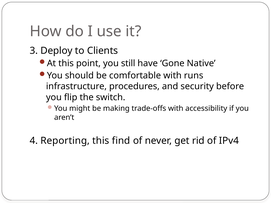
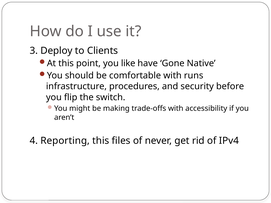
still: still -> like
find: find -> files
